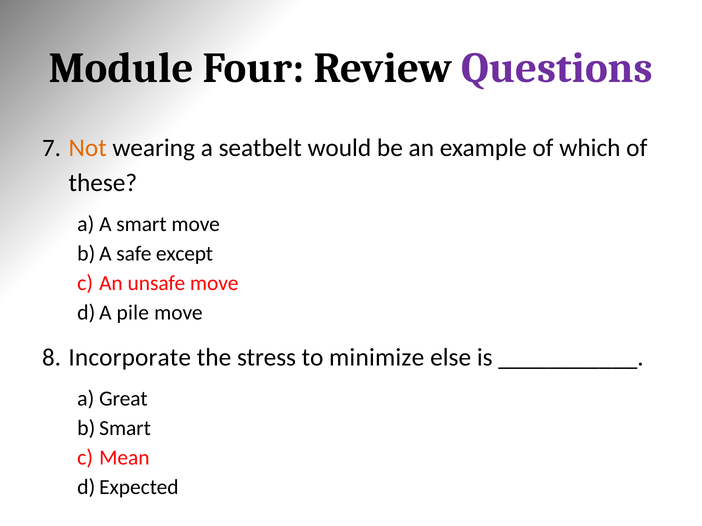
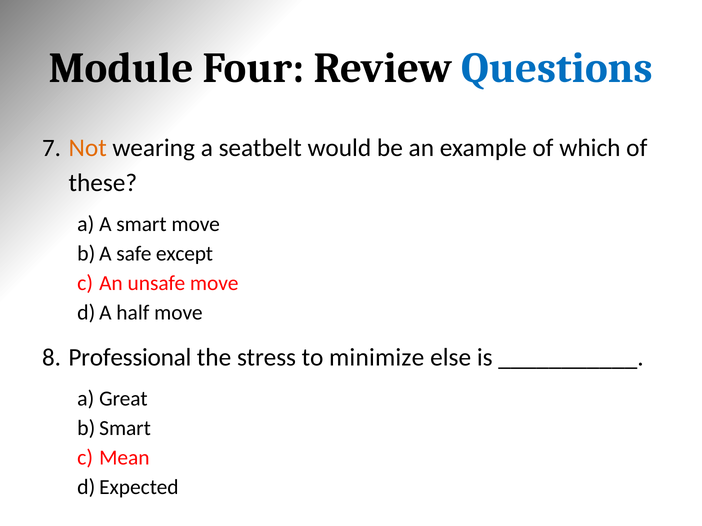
Questions colour: purple -> blue
pile: pile -> half
Incorporate: Incorporate -> Professional
